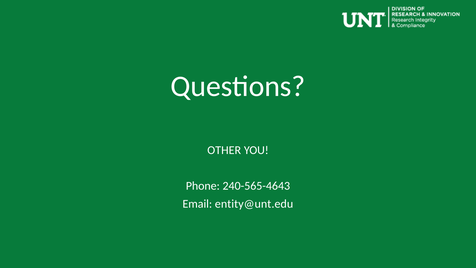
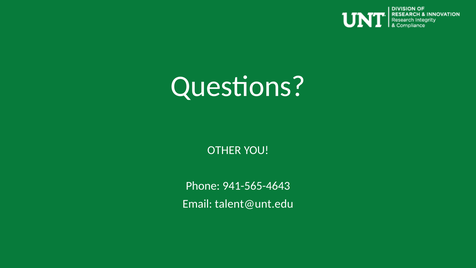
240-565-4643: 240-565-4643 -> 941-565-4643
entity@unt.edu: entity@unt.edu -> talent@unt.edu
